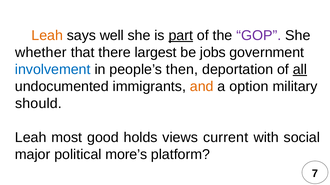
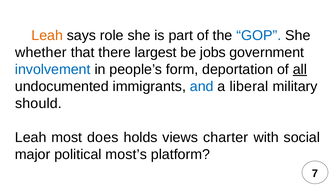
well: well -> role
part underline: present -> none
GOP colour: purple -> blue
then: then -> form
and colour: orange -> blue
option: option -> liberal
good: good -> does
current: current -> charter
more’s: more’s -> most’s
